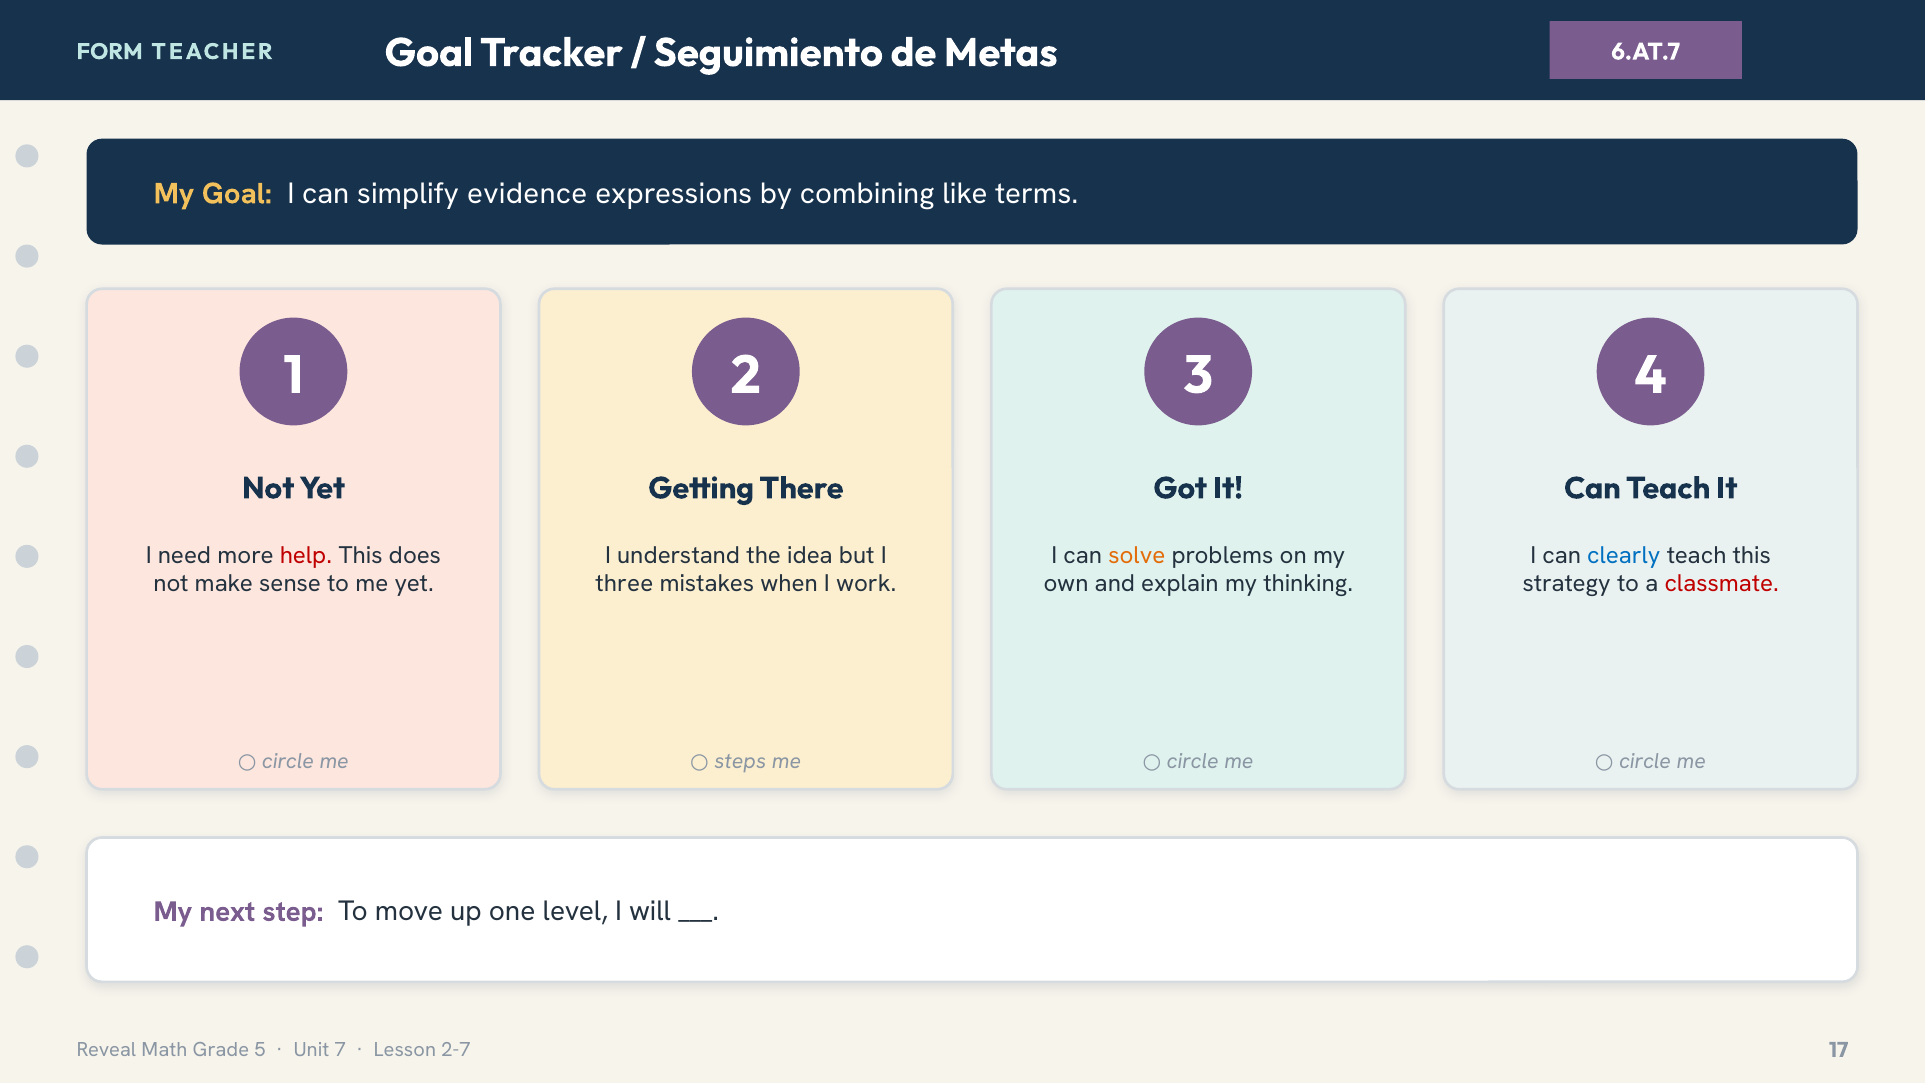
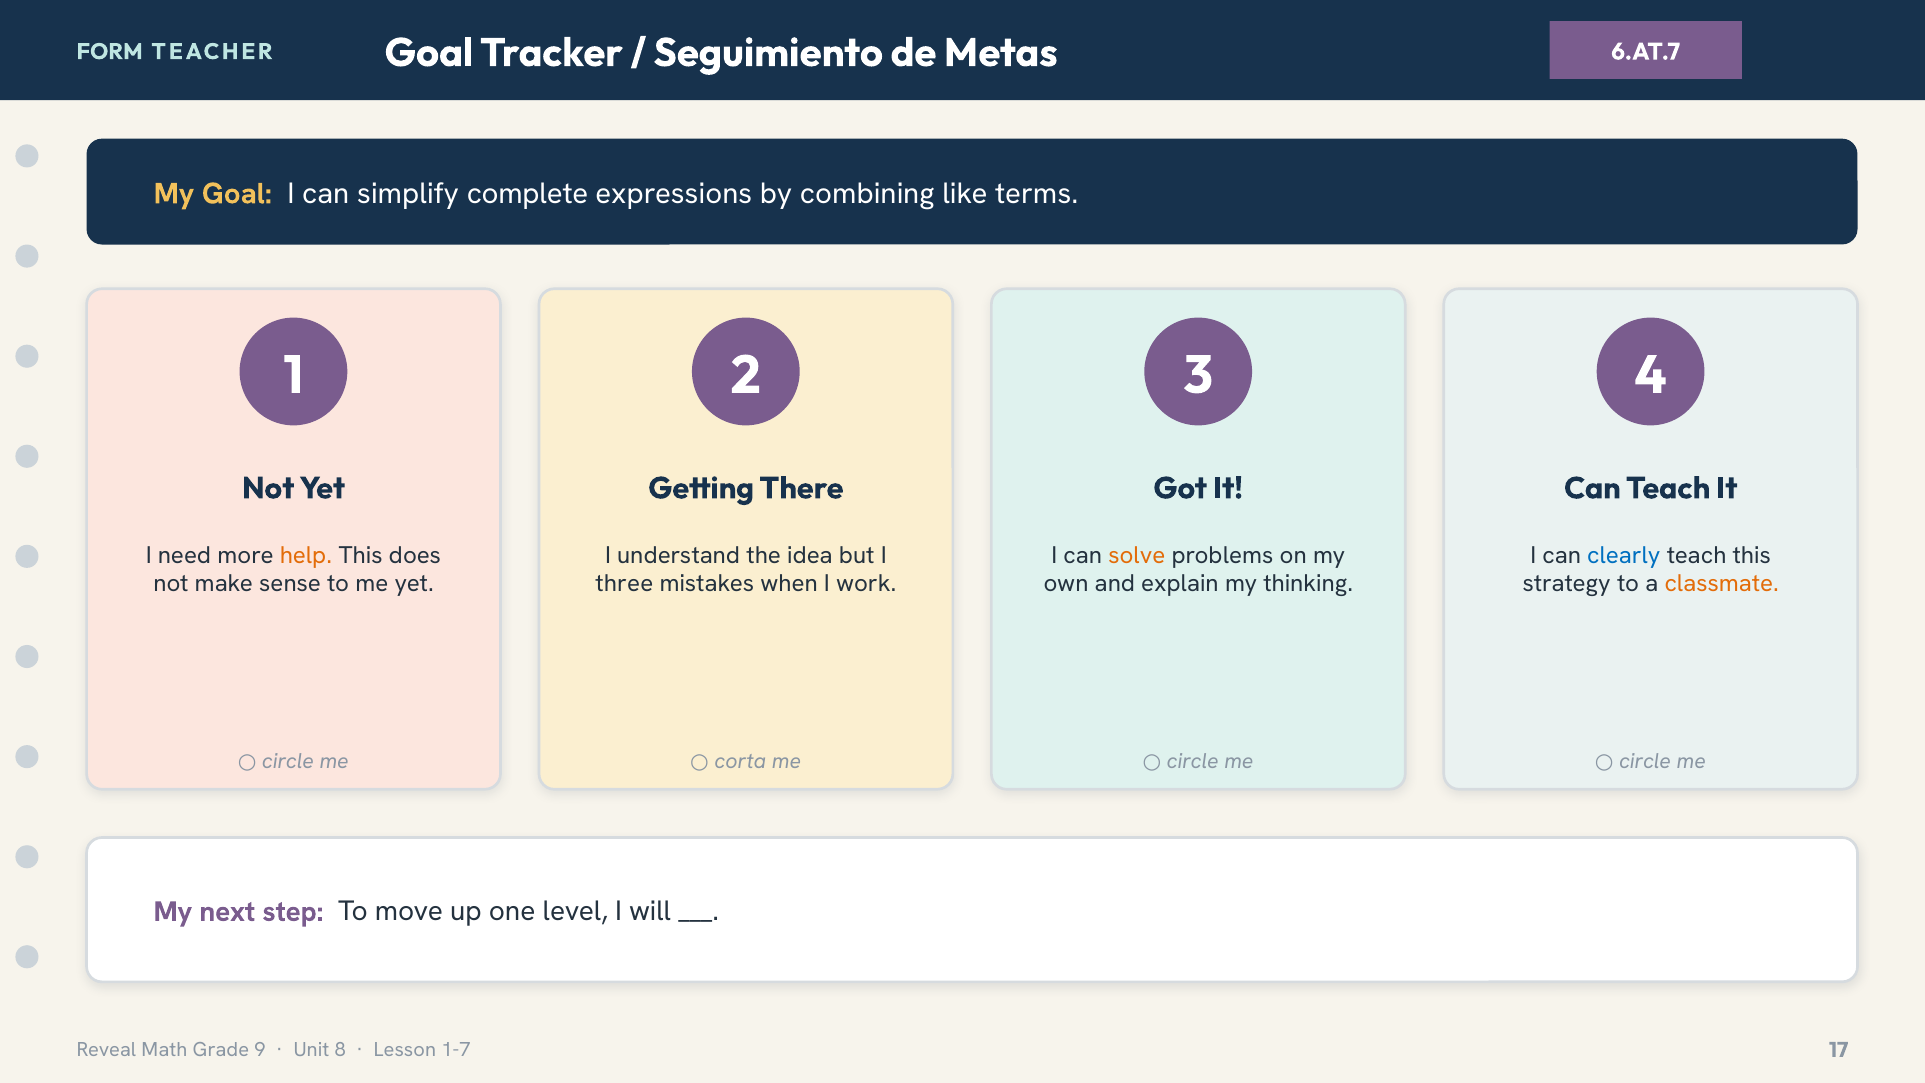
evidence: evidence -> complete
help colour: red -> orange
classmate colour: red -> orange
steps: steps -> corta
5: 5 -> 9
7: 7 -> 8
2-7: 2-7 -> 1-7
